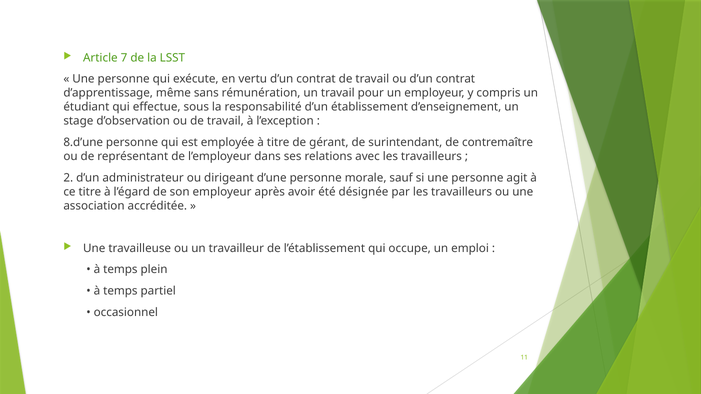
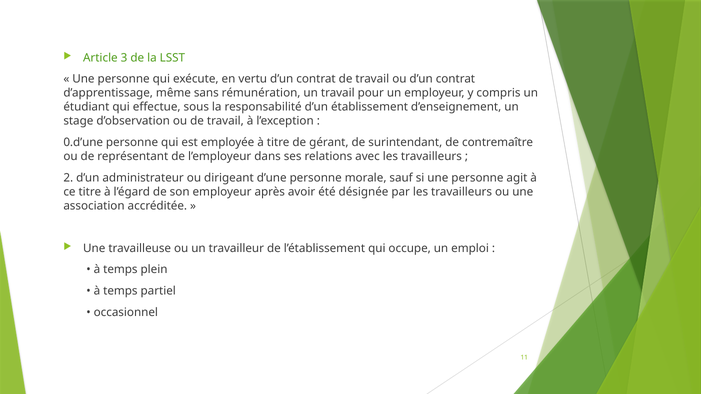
7: 7 -> 3
8.d’une: 8.d’une -> 0.d’une
